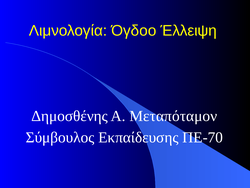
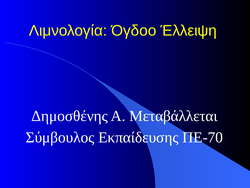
Μεταπόταμον: Μεταπόταμον -> Μεταβάλλεται
